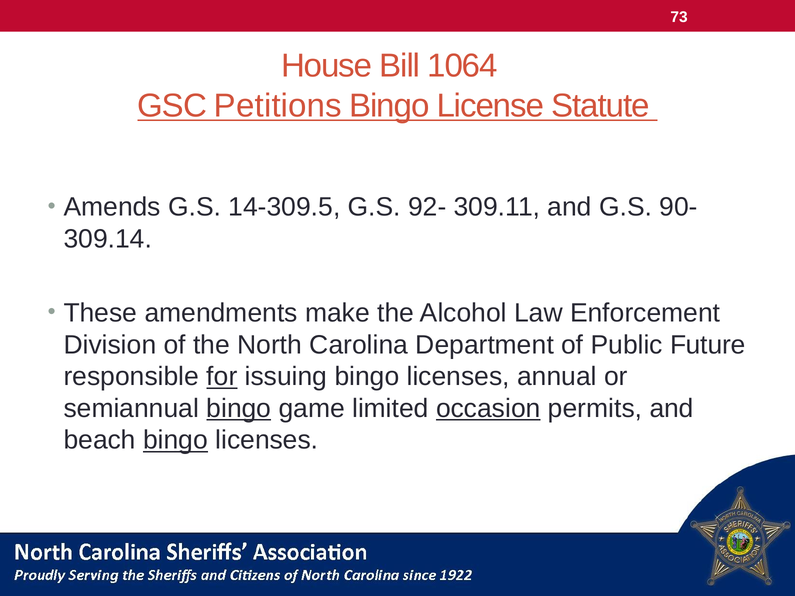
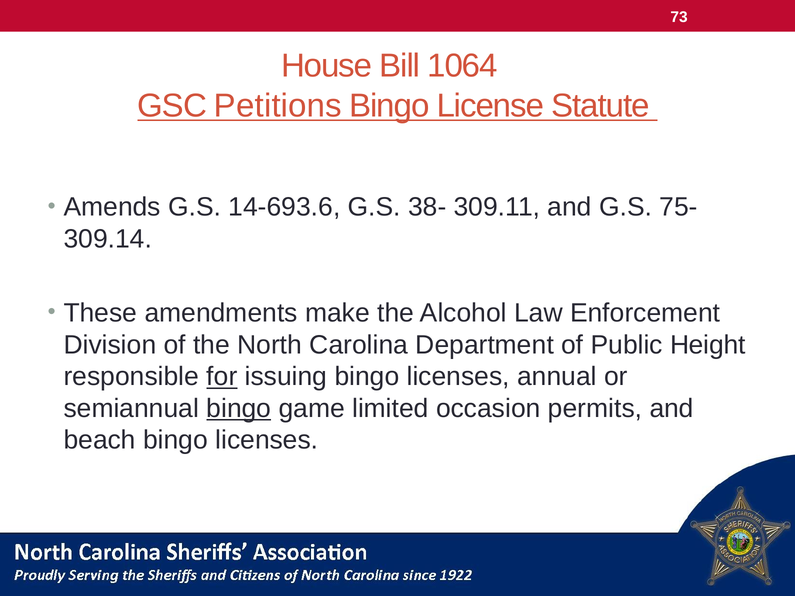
14-309.5: 14-309.5 -> 14-693.6
92-: 92- -> 38-
90-: 90- -> 75-
Future: Future -> Height
occasion underline: present -> none
bingo at (176, 440) underline: present -> none
